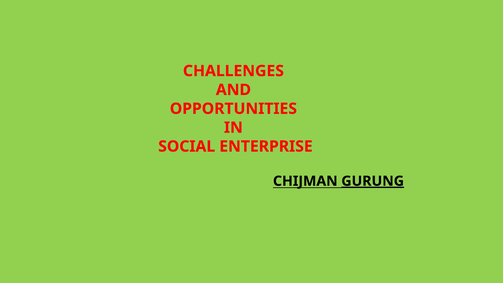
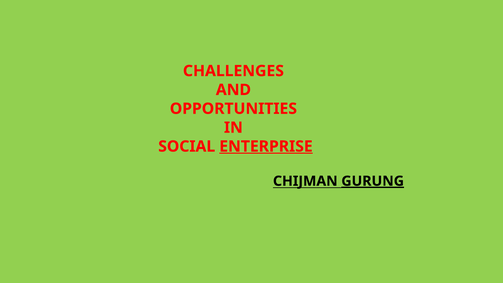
ENTERPRISE underline: none -> present
